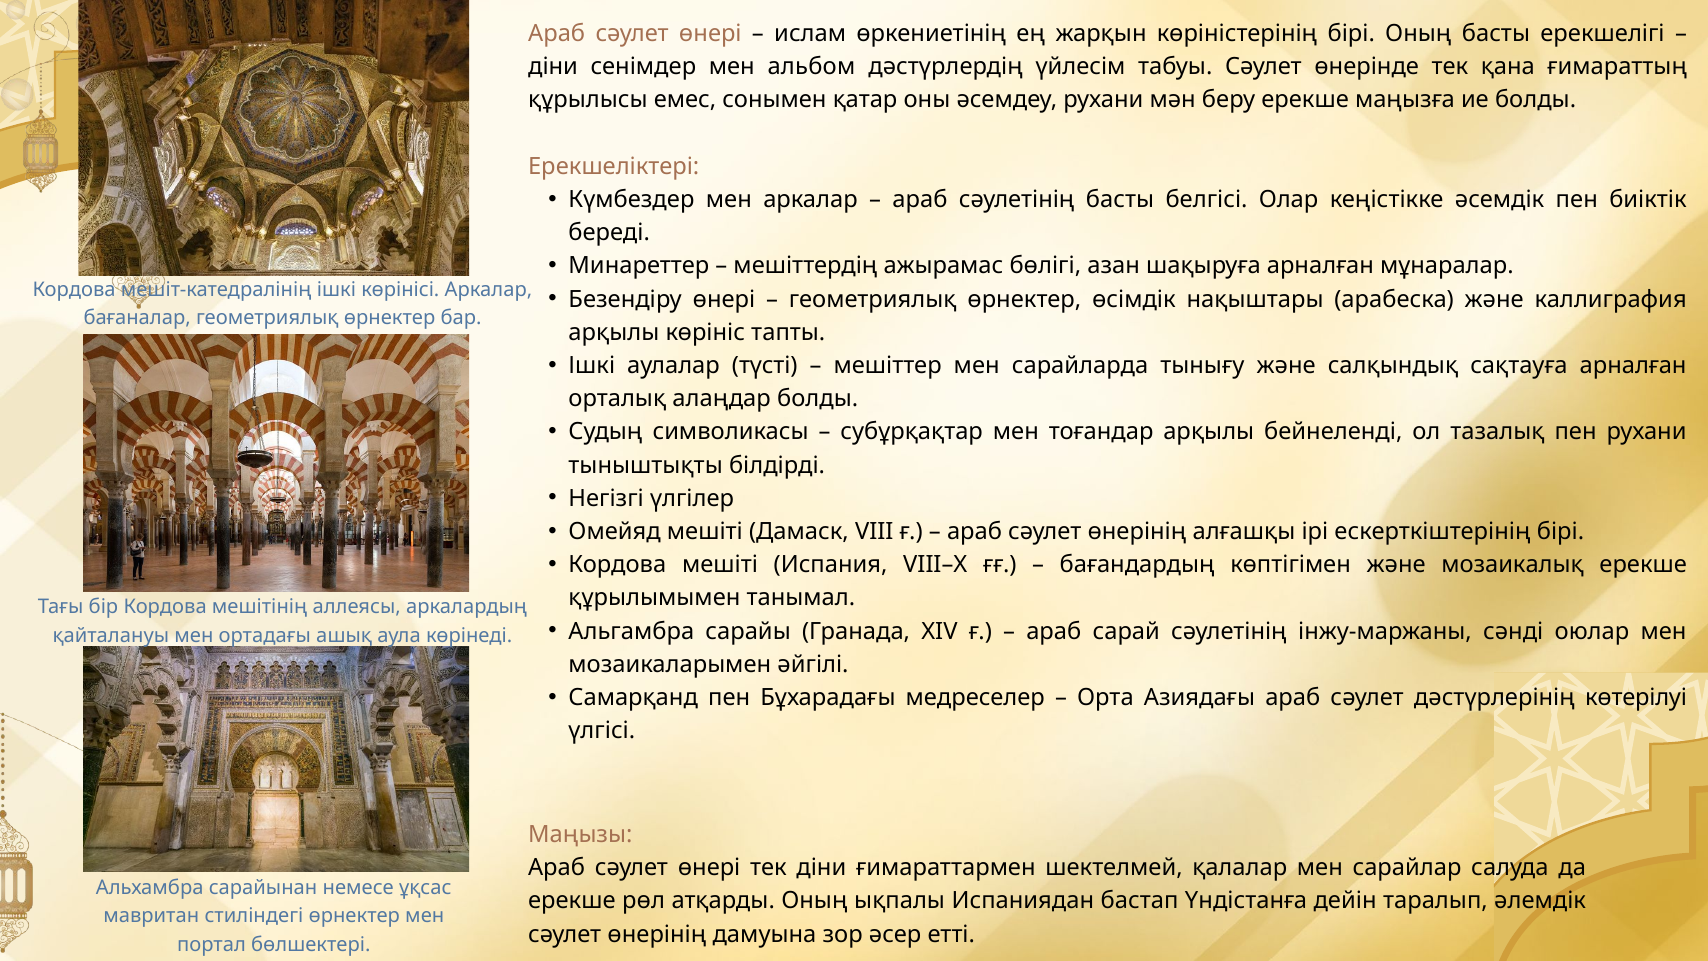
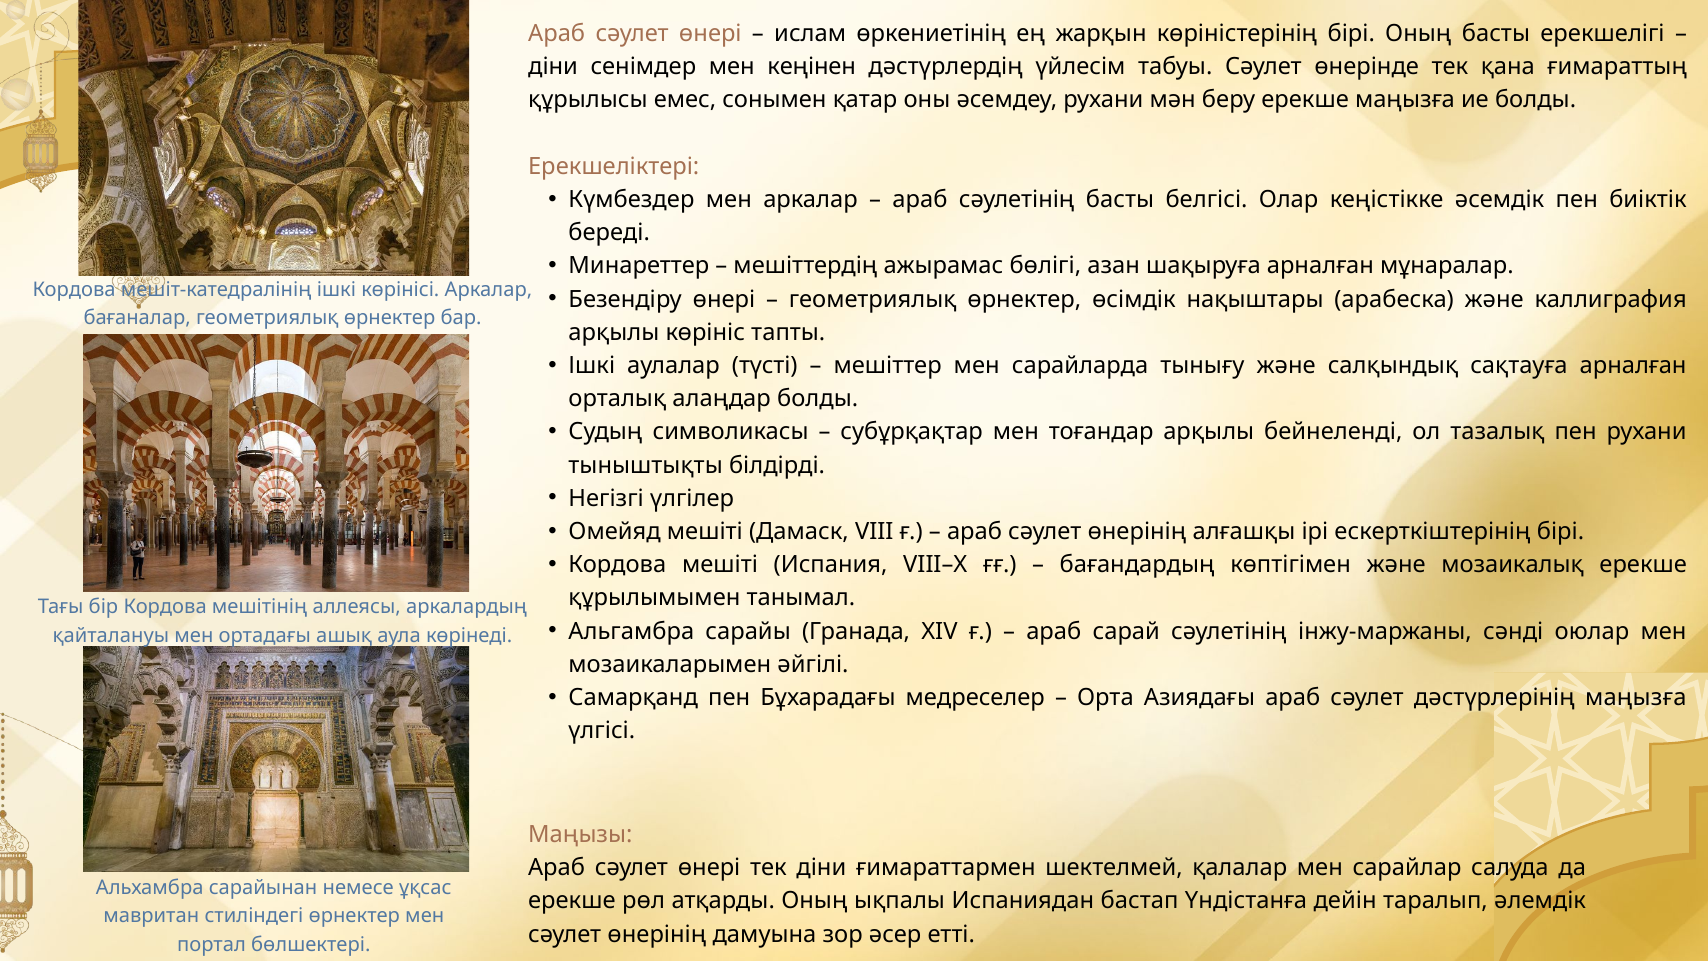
альбом: альбом -> кеңінен
дәстүрлерінің көтерілуі: көтерілуі -> маңызға
